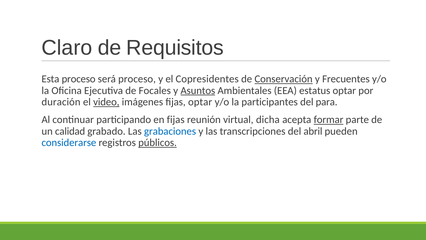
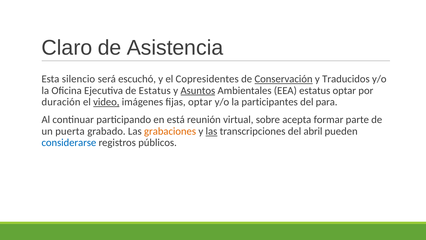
Requisitos: Requisitos -> Asistencia
Esta proceso: proceso -> silencio
será proceso: proceso -> escuchó
Frecuentes: Frecuentes -> Traducidos
de Focales: Focales -> Estatus
en fijas: fijas -> está
dicha: dicha -> sobre
formar underline: present -> none
calidad: calidad -> puerta
grabaciones colour: blue -> orange
las at (211, 131) underline: none -> present
públicos underline: present -> none
